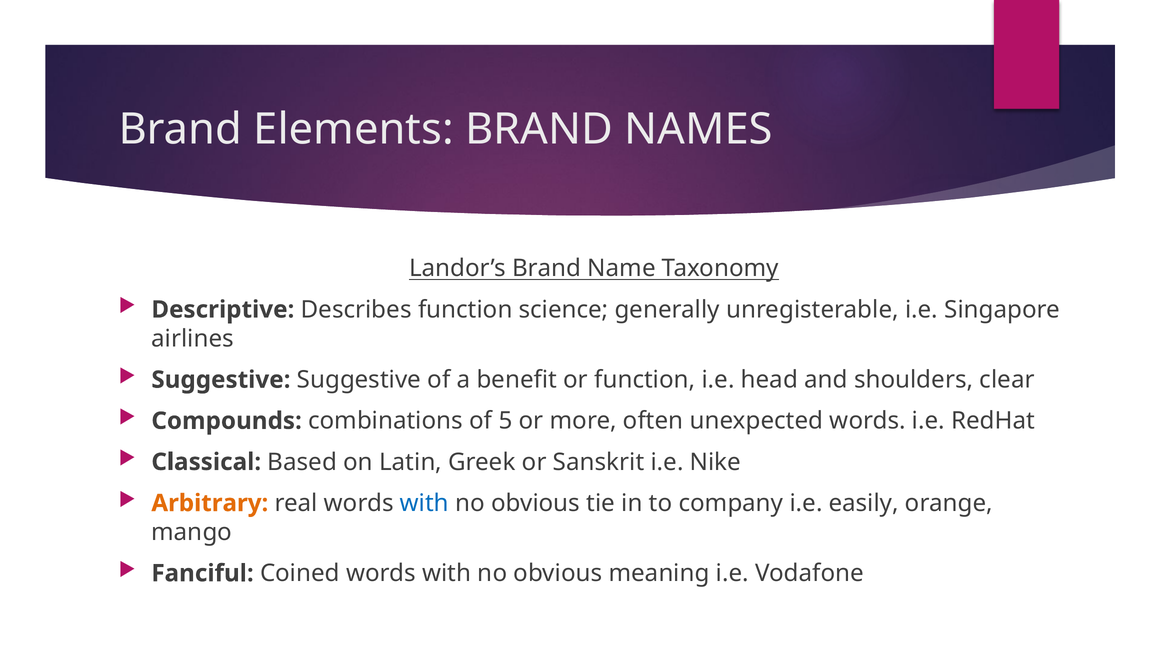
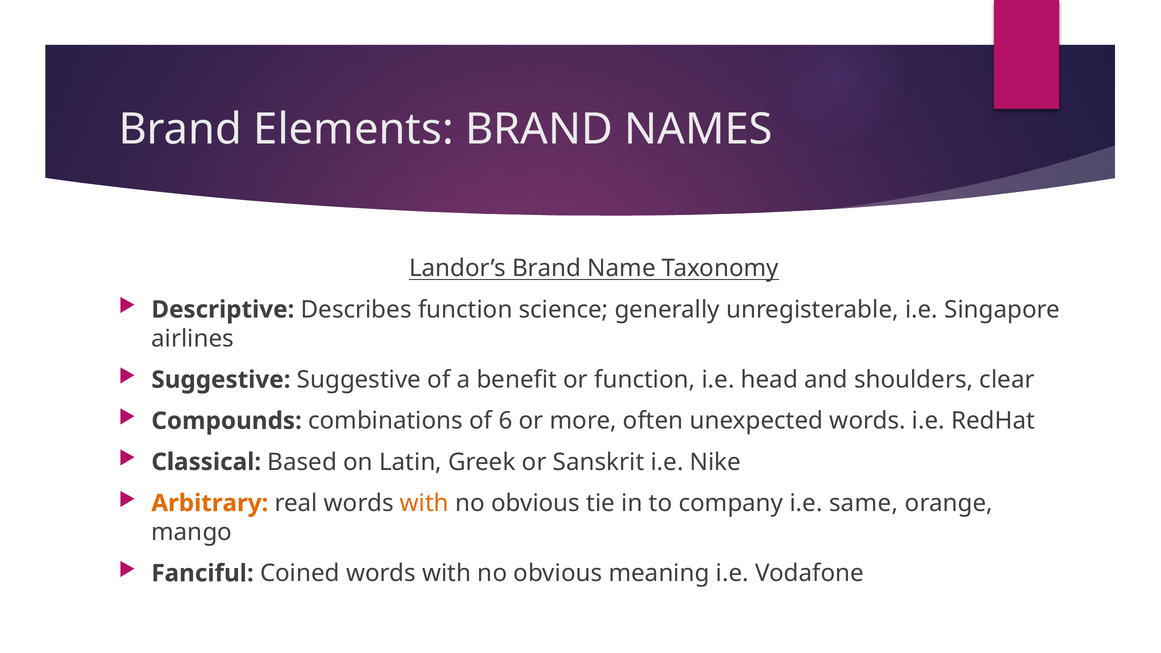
5: 5 -> 6
with at (424, 503) colour: blue -> orange
easily: easily -> same
